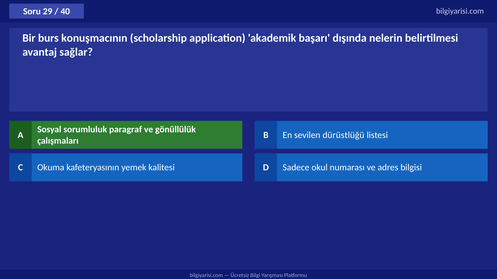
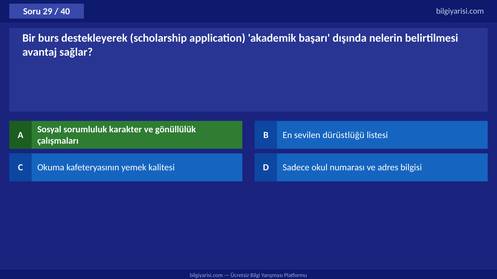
konuşmacının: konuşmacının -> destekleyerek
paragraf: paragraf -> karakter
